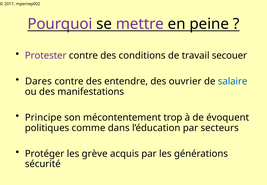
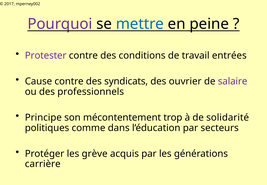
mettre colour: purple -> blue
secouer: secouer -> entrées
Dares: Dares -> Cause
entendre: entendre -> syndicats
salaire colour: blue -> purple
manifestations: manifestations -> professionnels
évoquent: évoquent -> solidarité
sécurité: sécurité -> carrière
